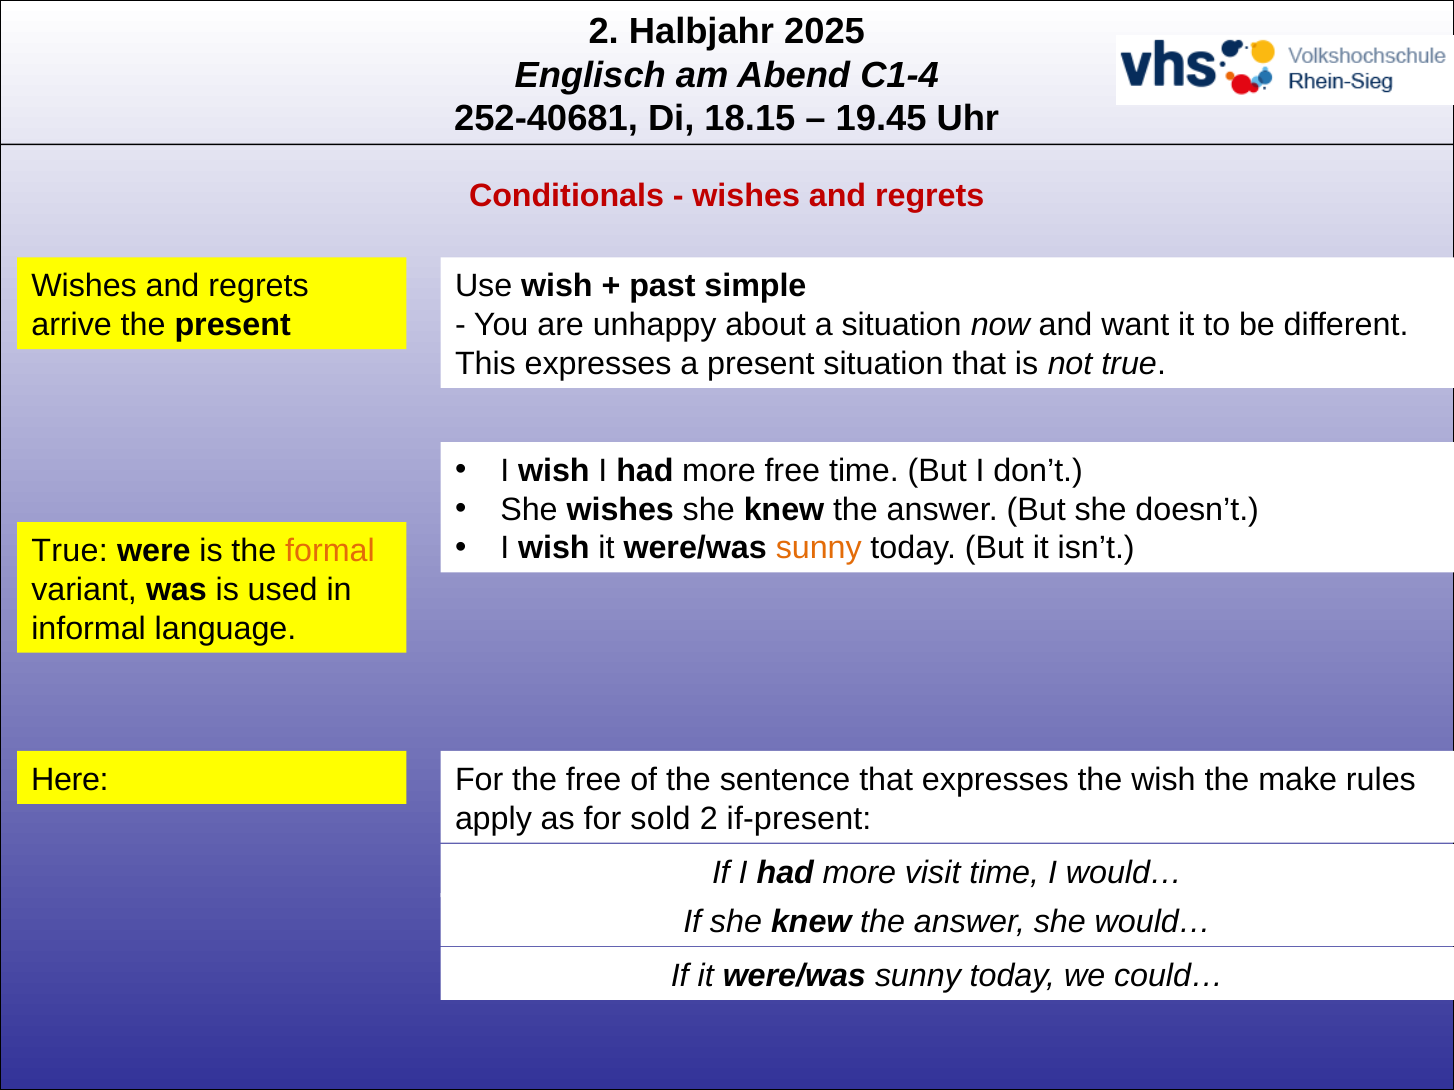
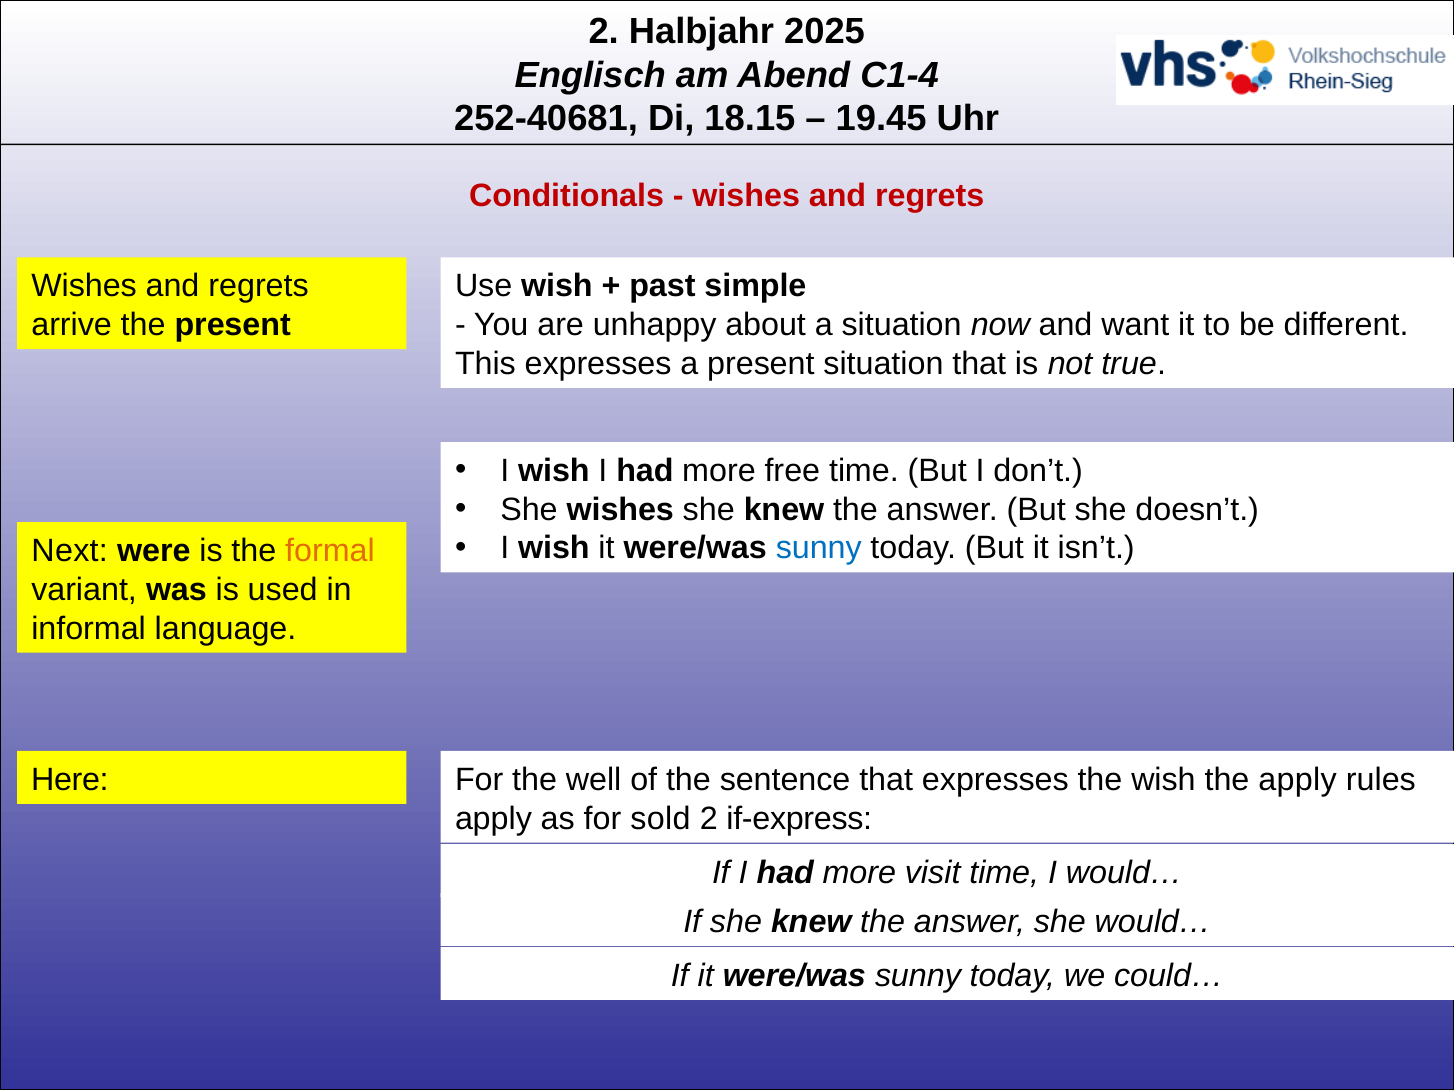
sunny at (819, 549) colour: orange -> blue
True at (70, 551): True -> Next
the free: free -> well
the make: make -> apply
if-present: if-present -> if-express
